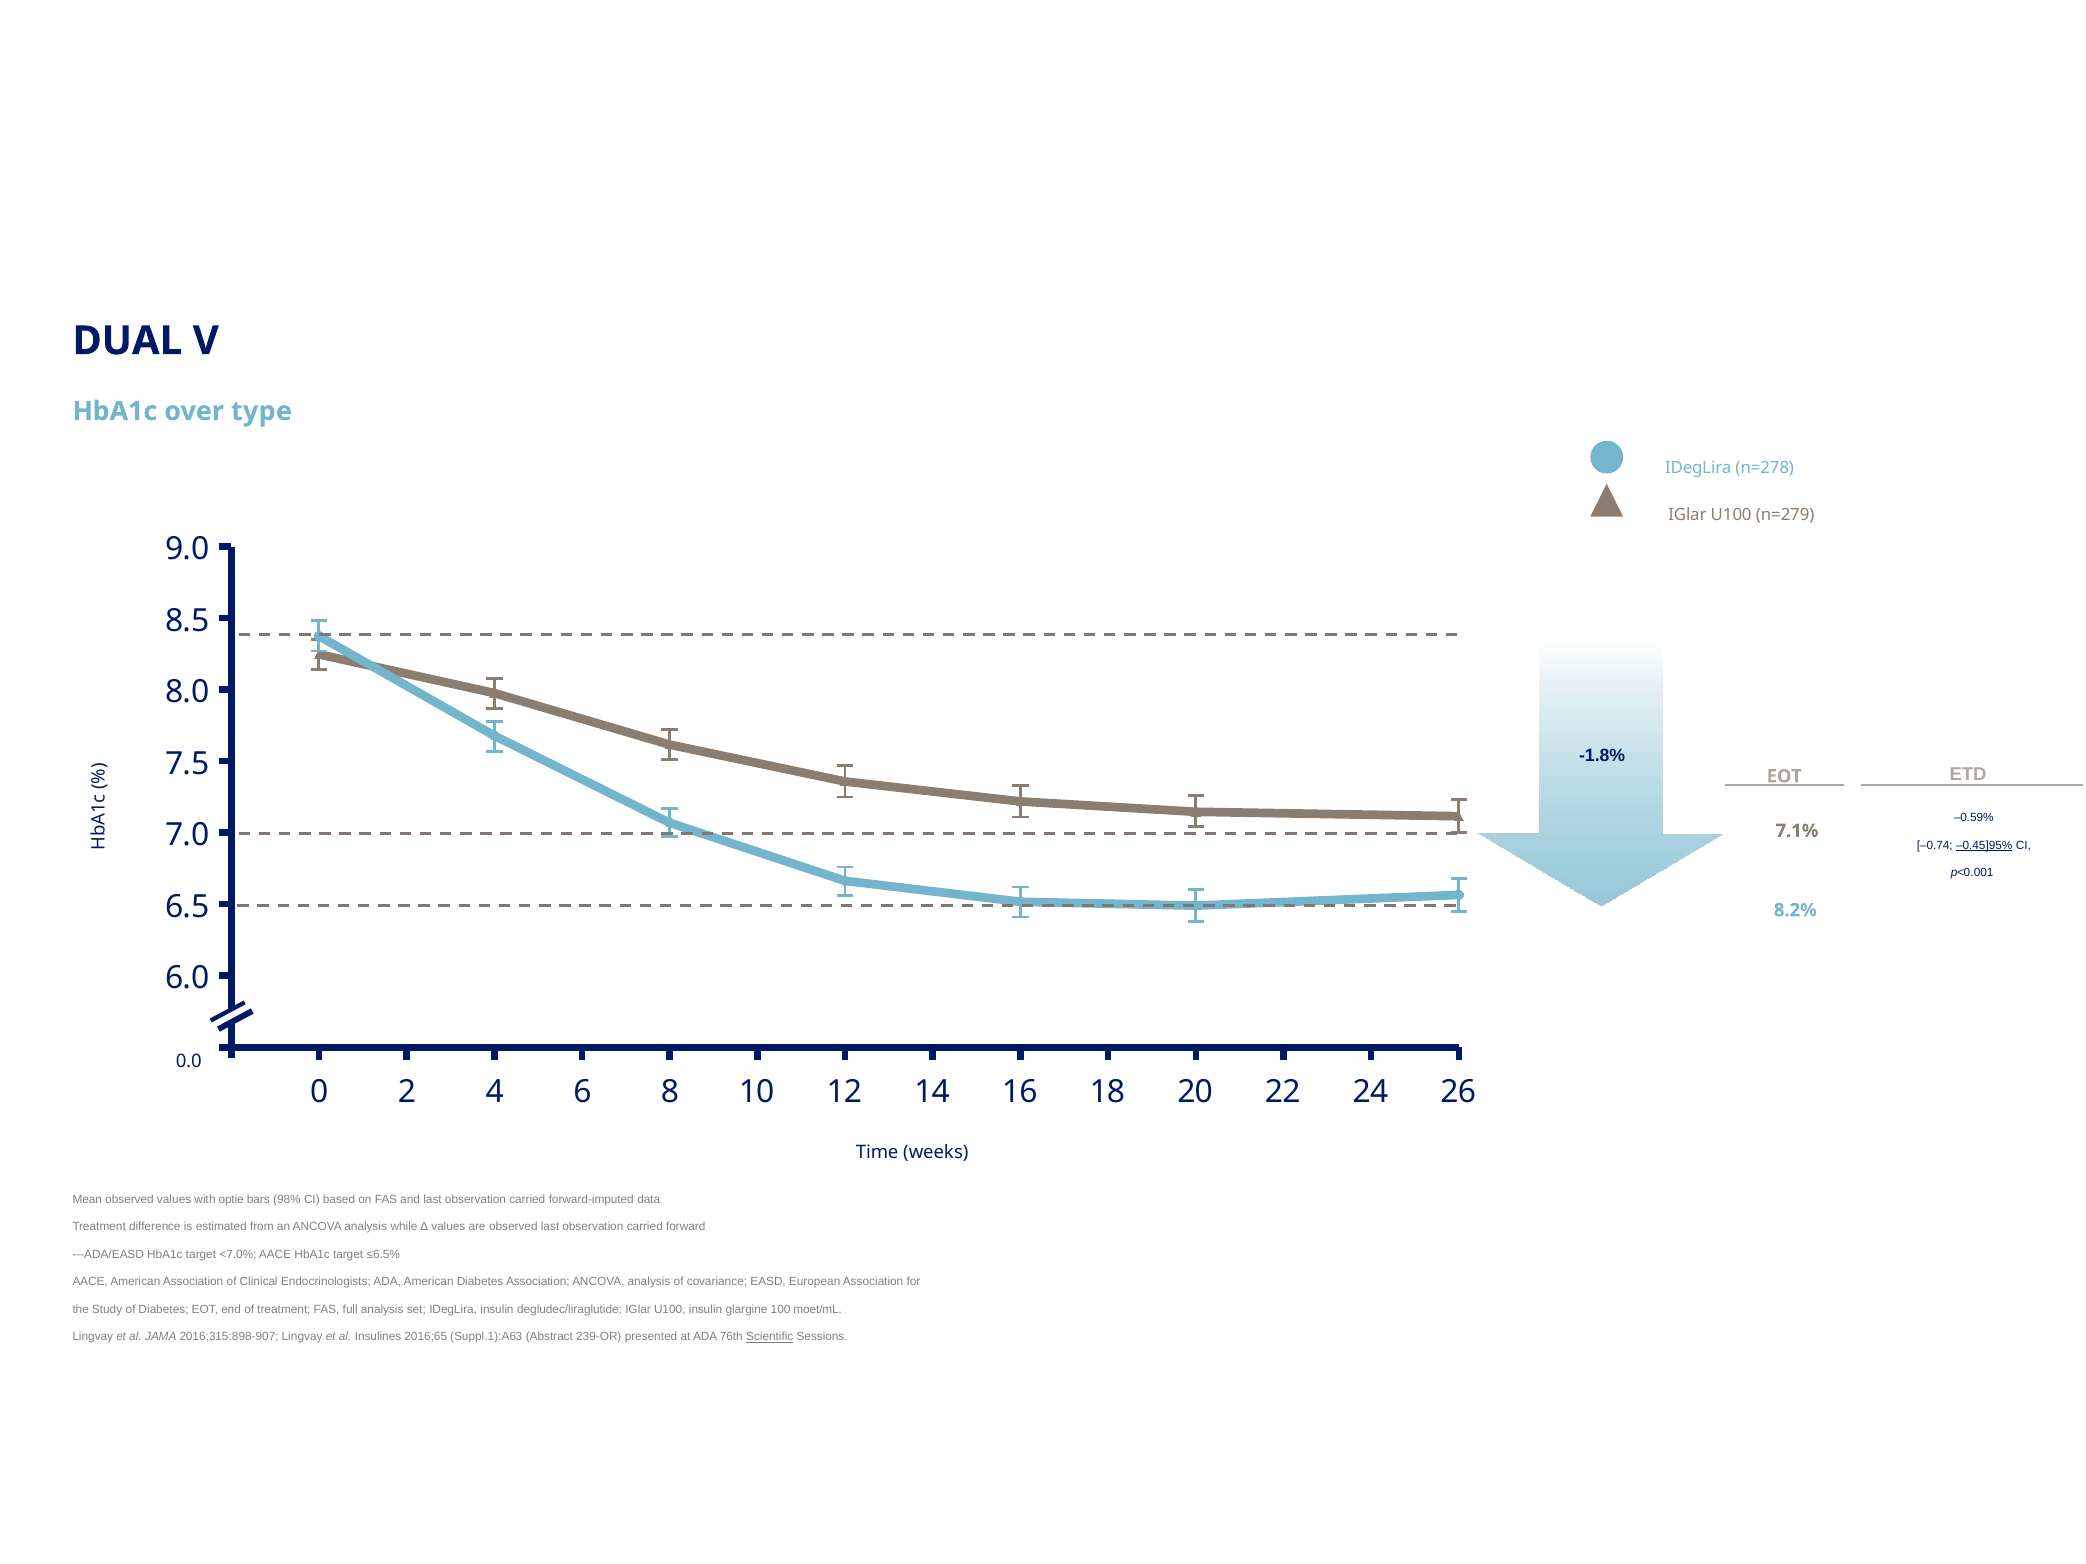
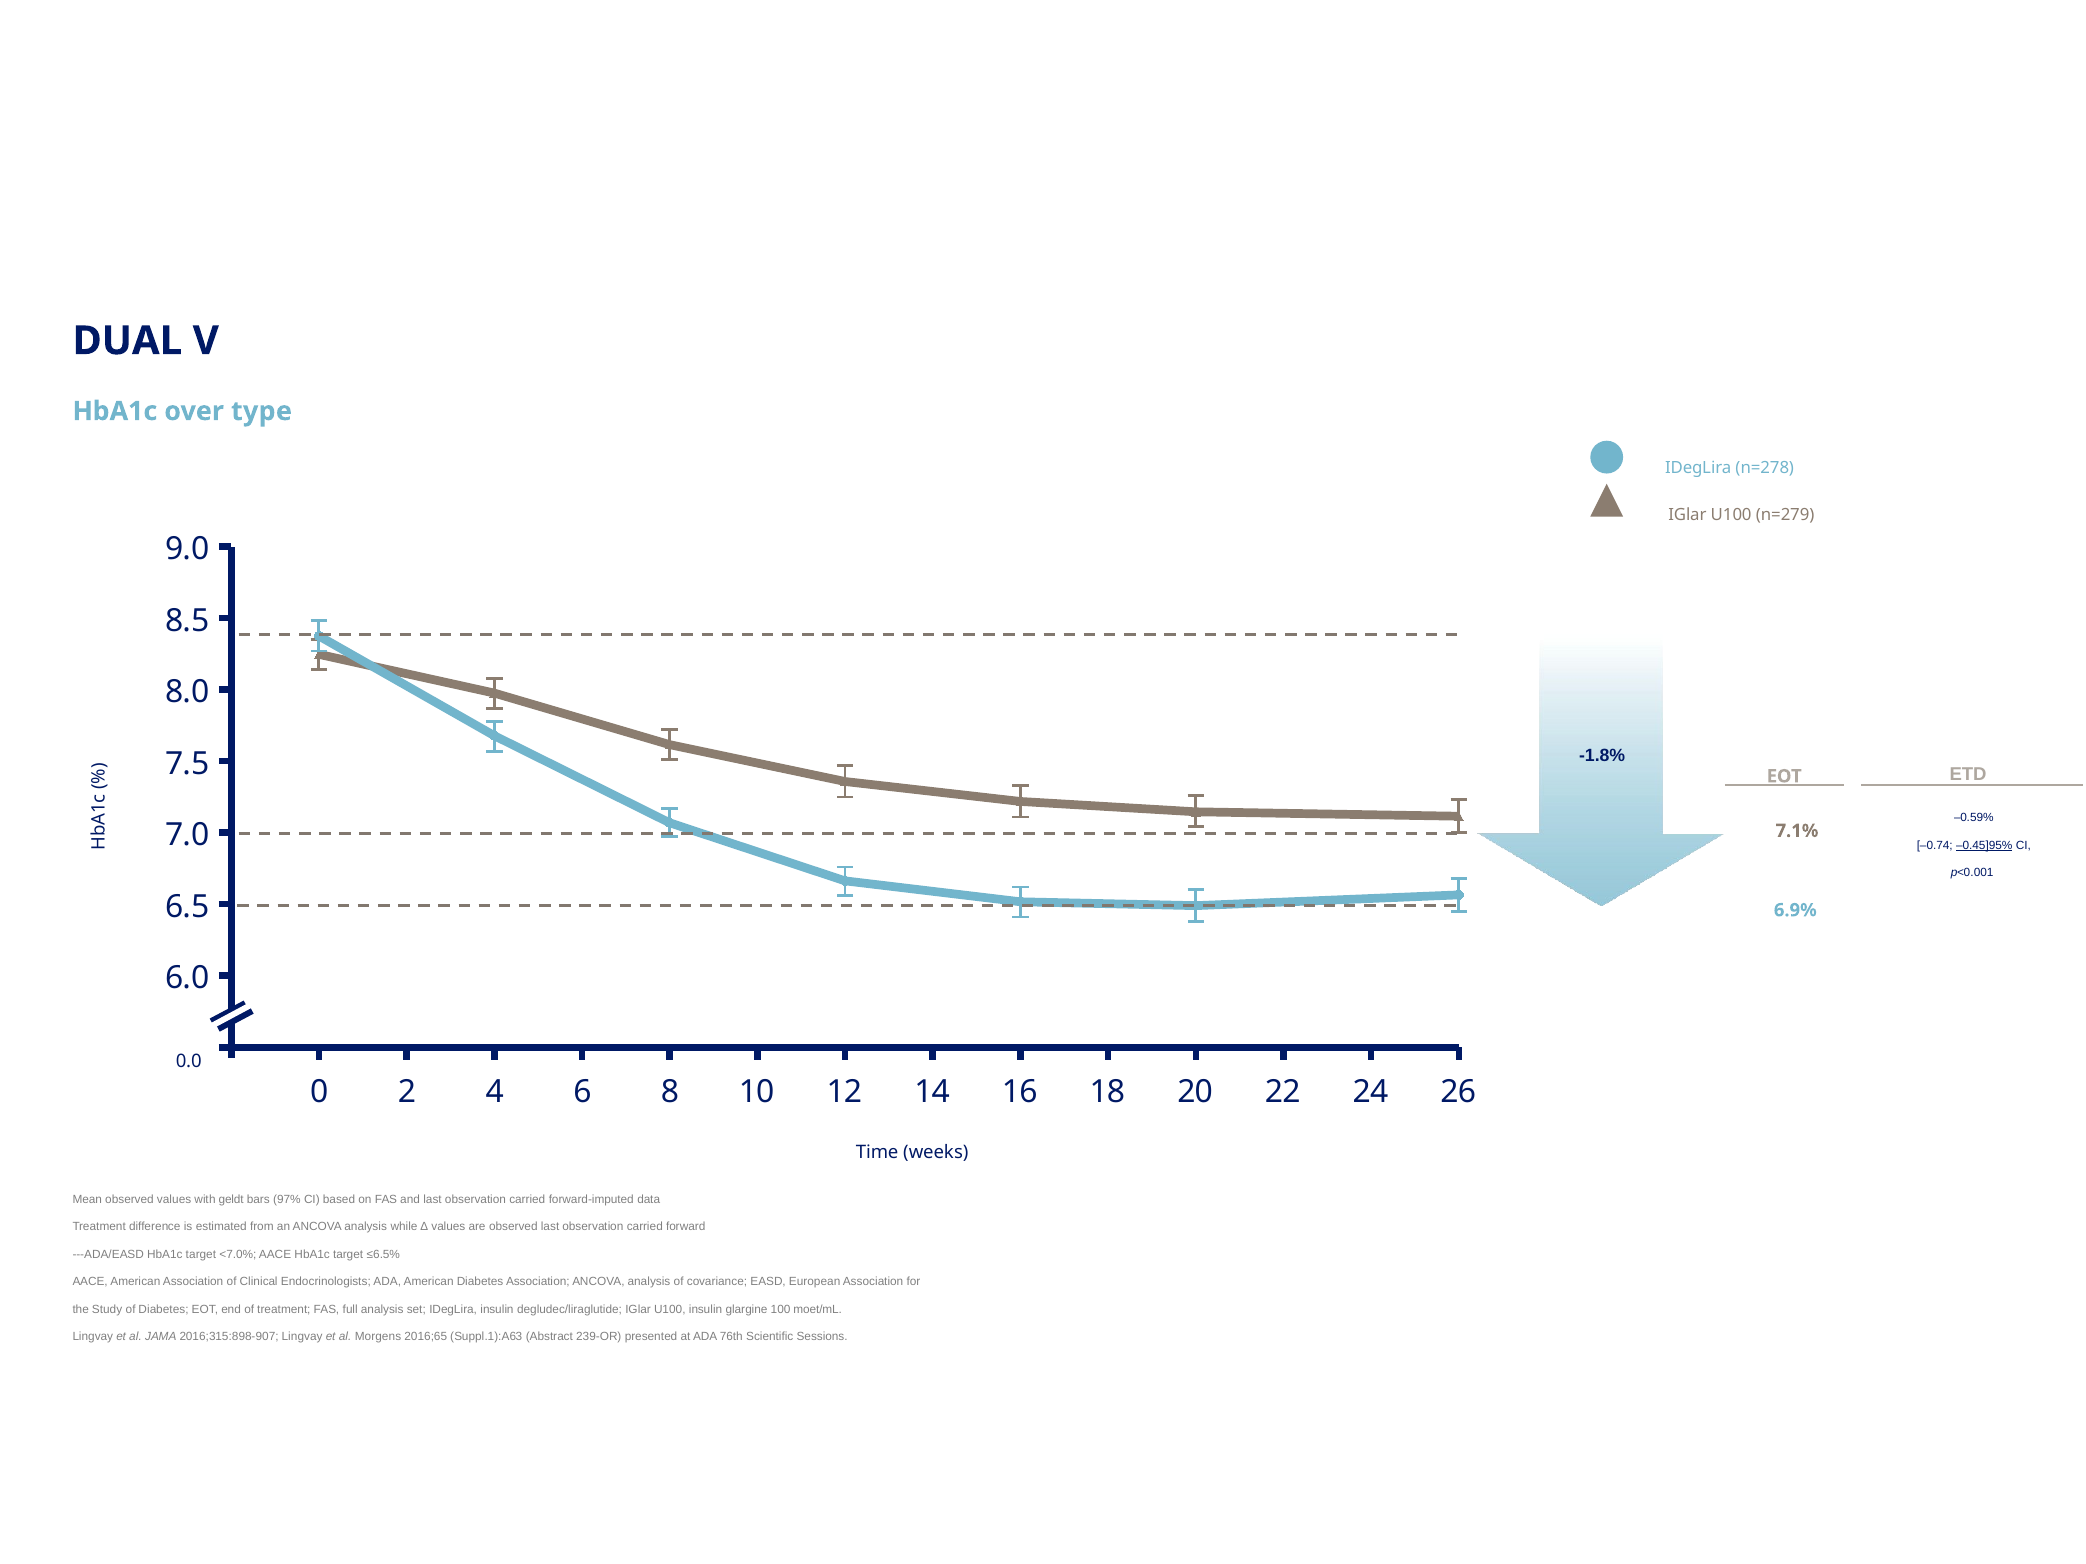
8.2%: 8.2% -> 6.9%
optie: optie -> geldt
98%: 98% -> 97%
Insulines: Insulines -> Morgens
Scientific underline: present -> none
